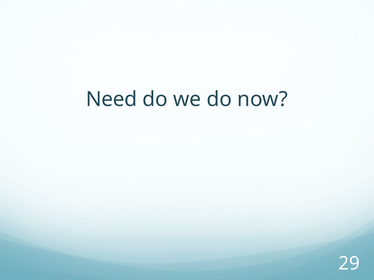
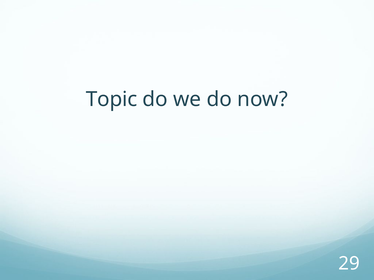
Need: Need -> Topic
